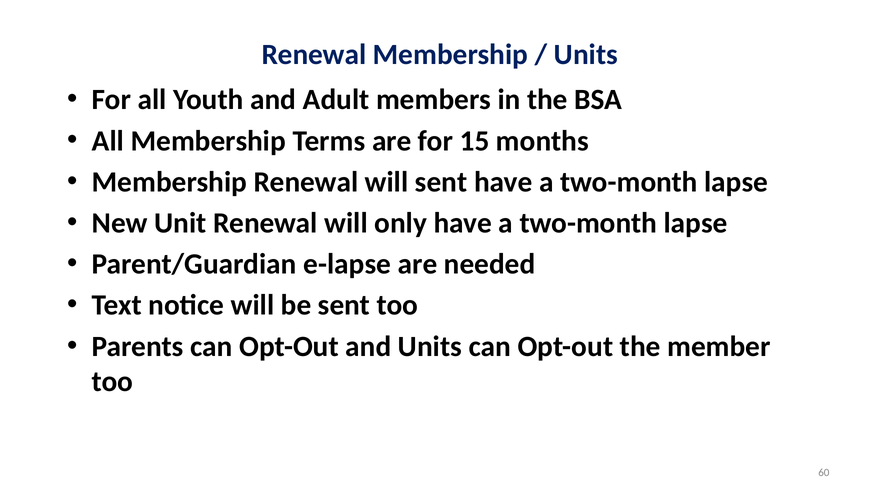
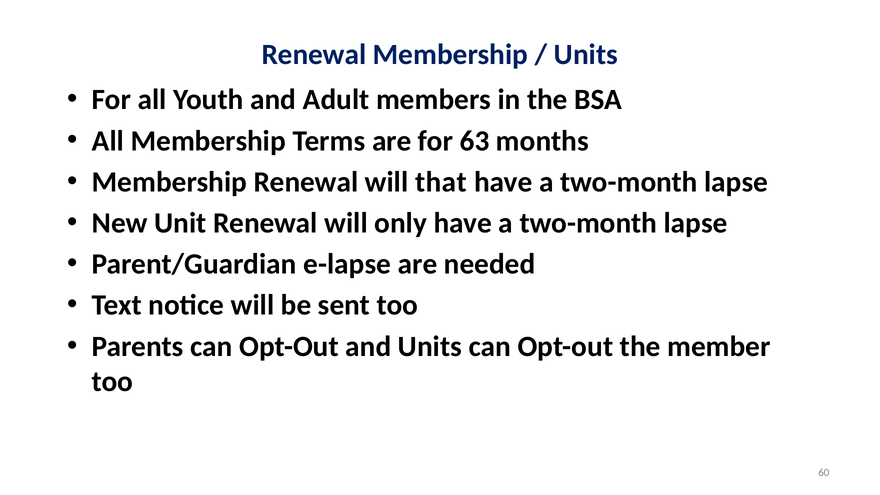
15: 15 -> 63
will sent: sent -> that
